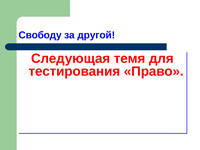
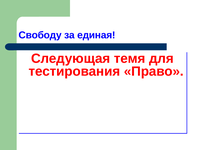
другой: другой -> единая
